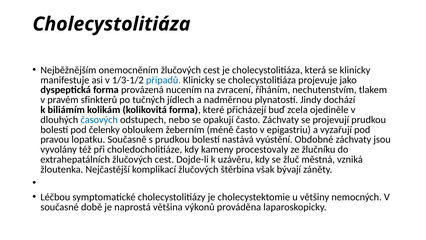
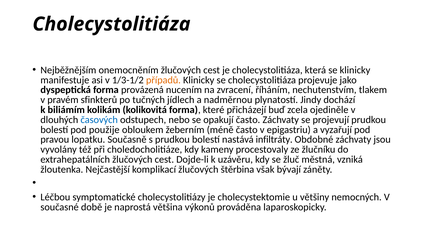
případů colour: blue -> orange
čelenky: čelenky -> použije
vyústění: vyústění -> infiltráty
